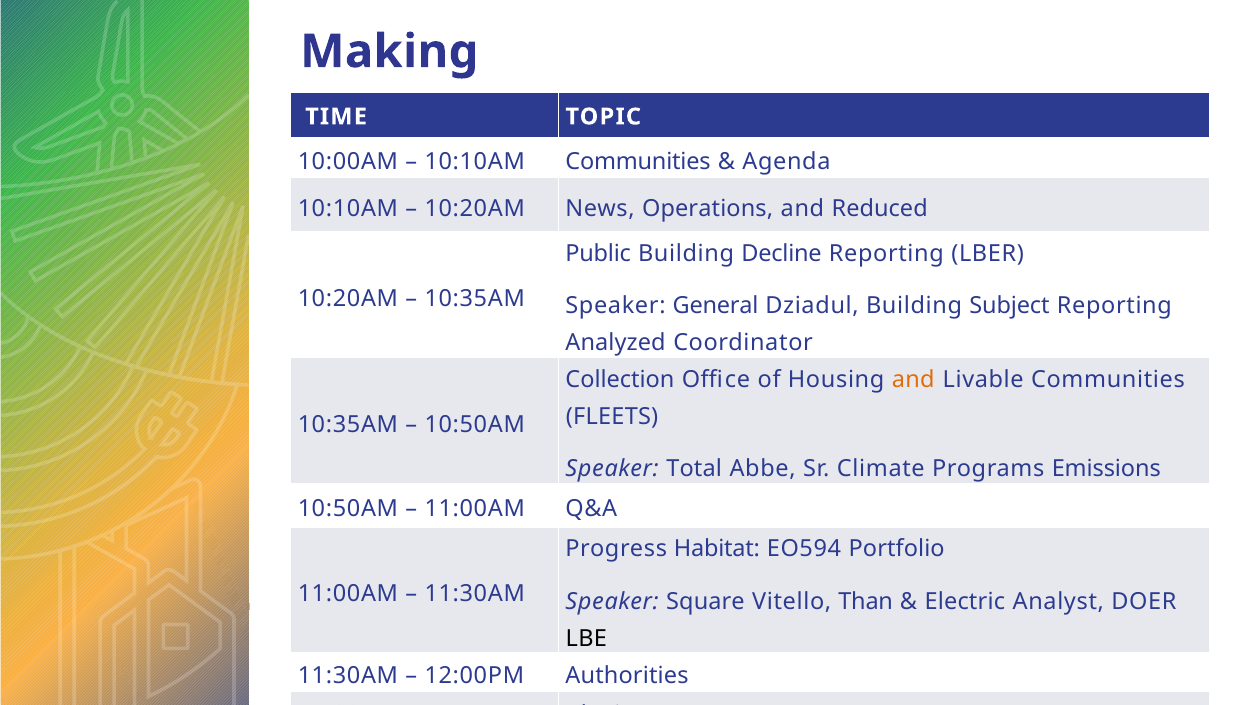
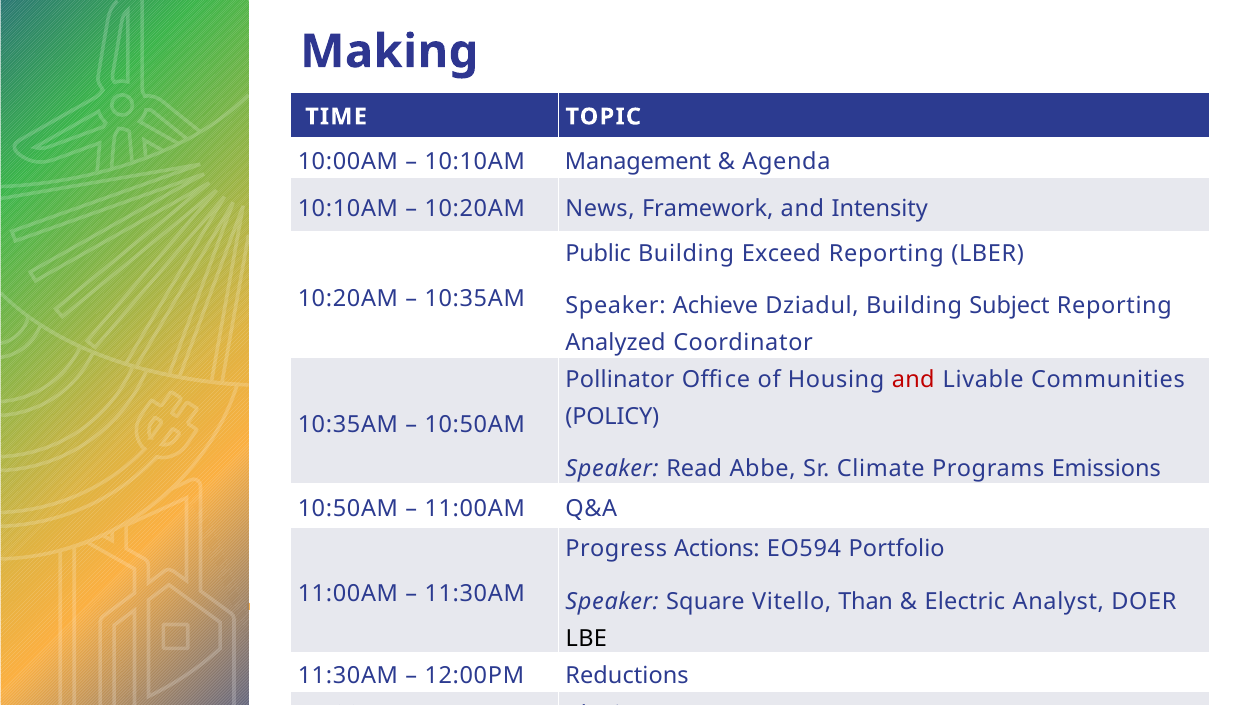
10:10AM Communities: Communities -> Management
Operations: Operations -> Framework
Reduced: Reduced -> Intensity
Decline: Decline -> Exceed
General: General -> Achieve
Collection: Collection -> Pollinator
and at (913, 380) colour: orange -> red
FLEETS: FLEETS -> POLICY
Total: Total -> Read
Habitat: Habitat -> Actions
Authorities: Authorities -> Reductions
